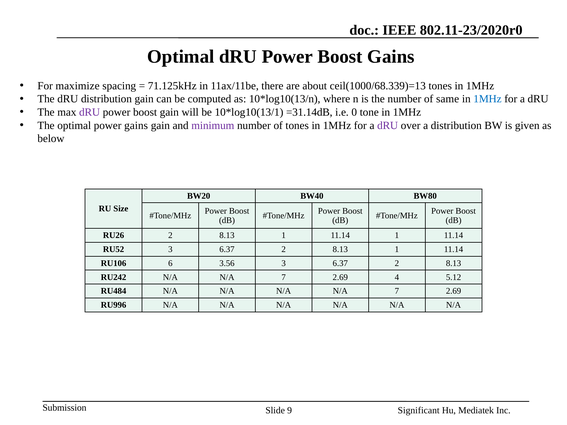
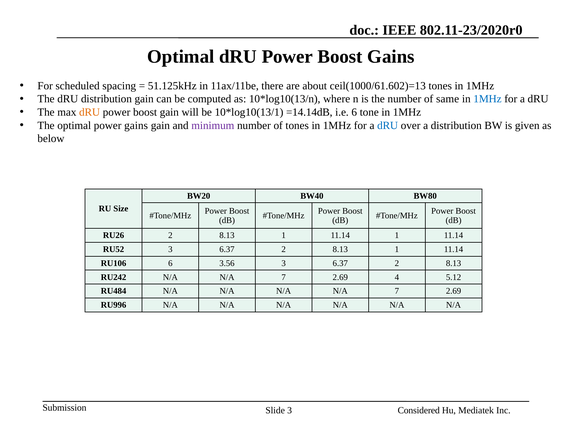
maximize: maximize -> scheduled
71.125kHz: 71.125kHz -> 51.125kHz
ceil(1000/68.339)=13: ceil(1000/68.339)=13 -> ceil(1000/61.602)=13
dRU at (90, 112) colour: purple -> orange
=31.14dB: =31.14dB -> =14.14dB
i.e 0: 0 -> 6
dRU at (388, 125) colour: purple -> blue
Slide 9: 9 -> 3
Significant: Significant -> Considered
